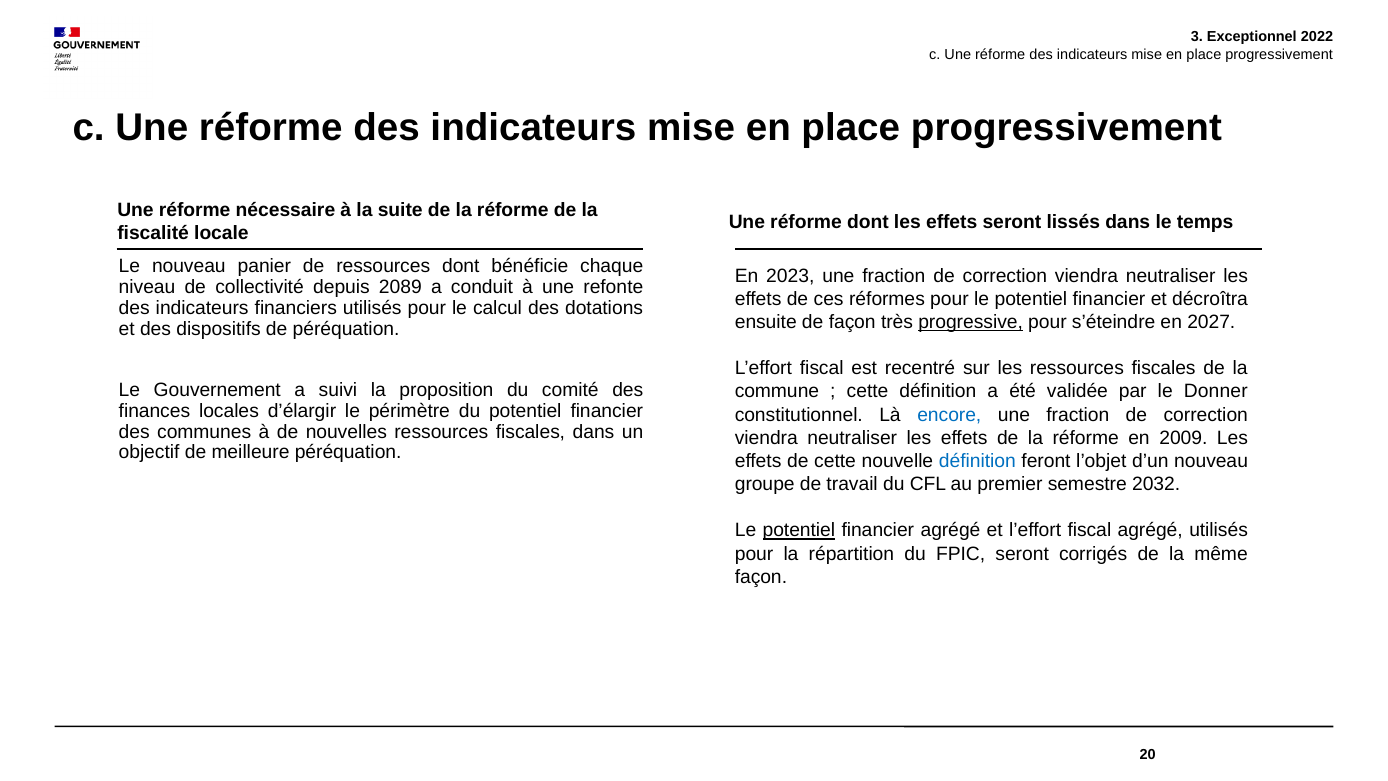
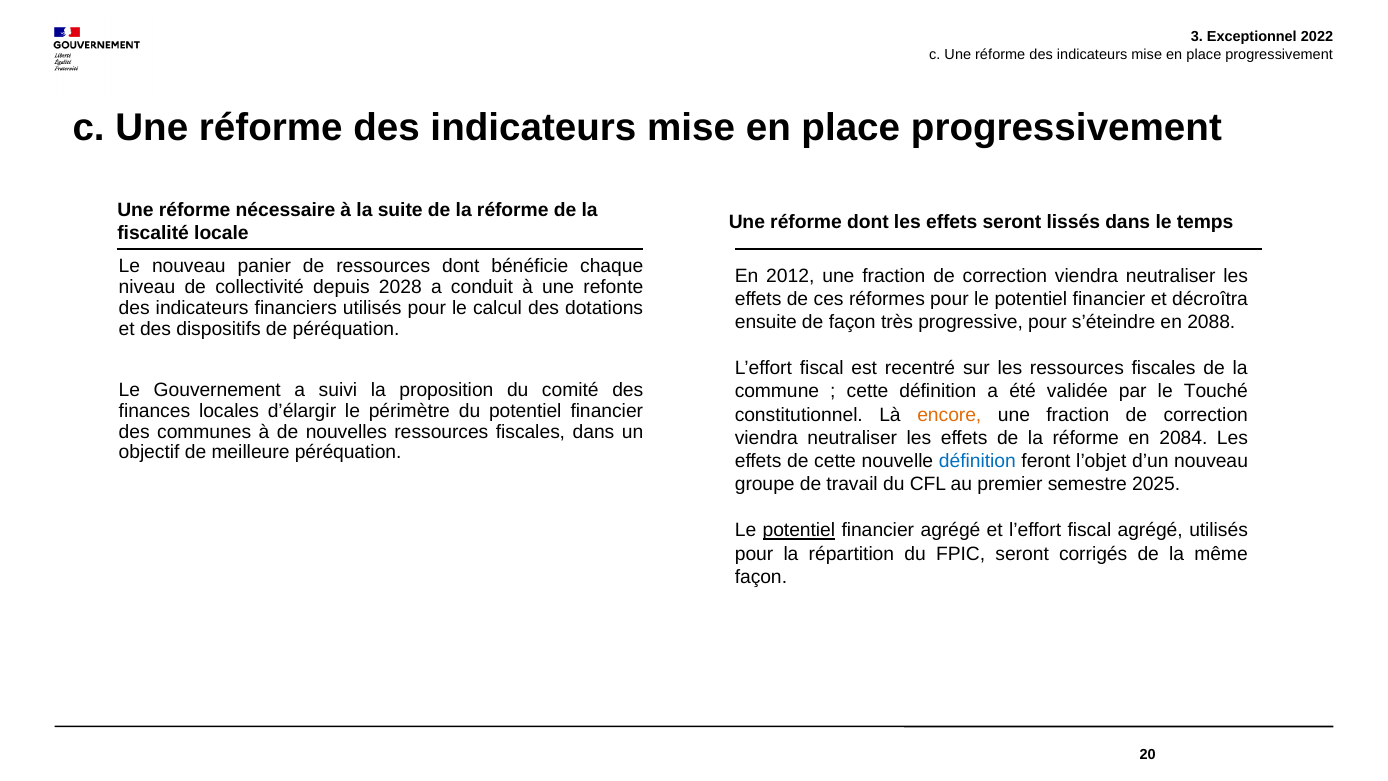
2023: 2023 -> 2012
2089: 2089 -> 2028
progressive underline: present -> none
2027: 2027 -> 2088
Donner: Donner -> Touché
encore colour: blue -> orange
2009: 2009 -> 2084
2032: 2032 -> 2025
